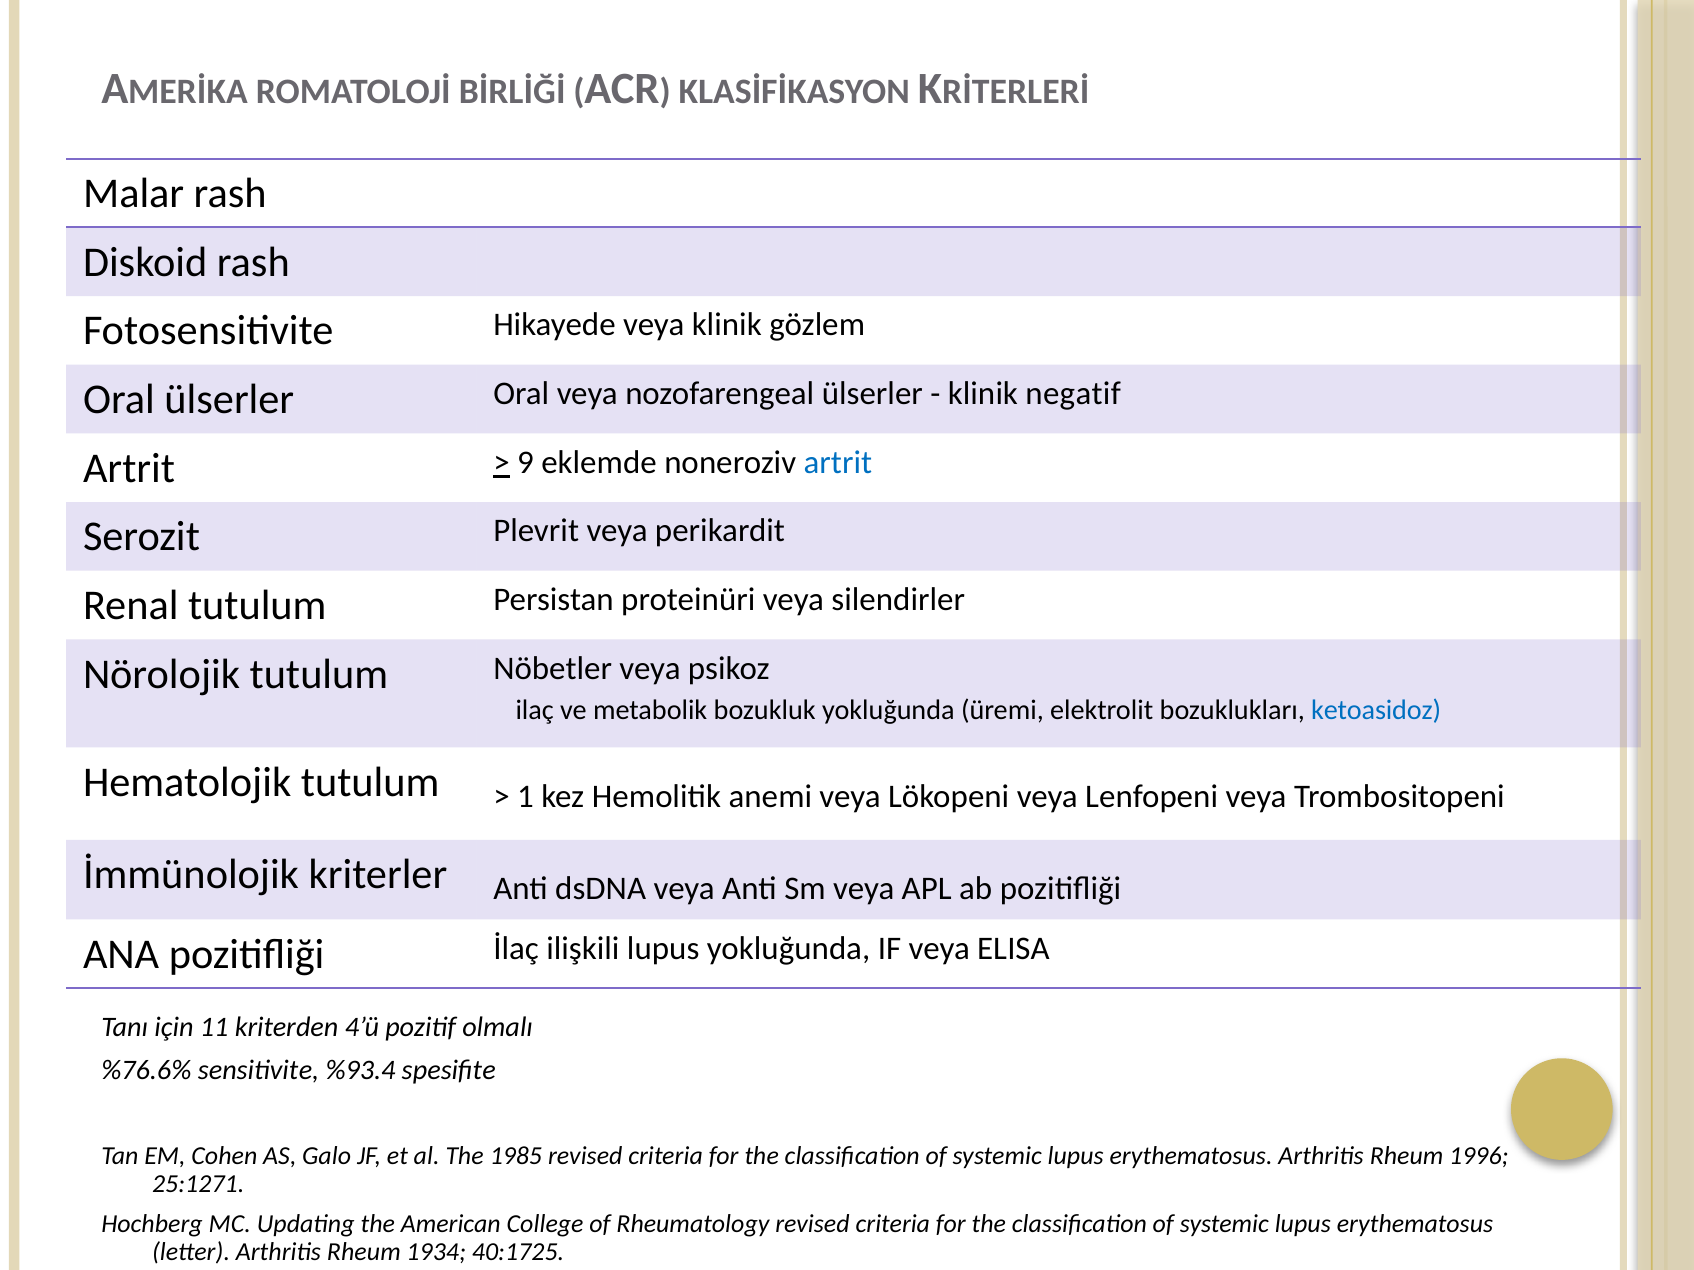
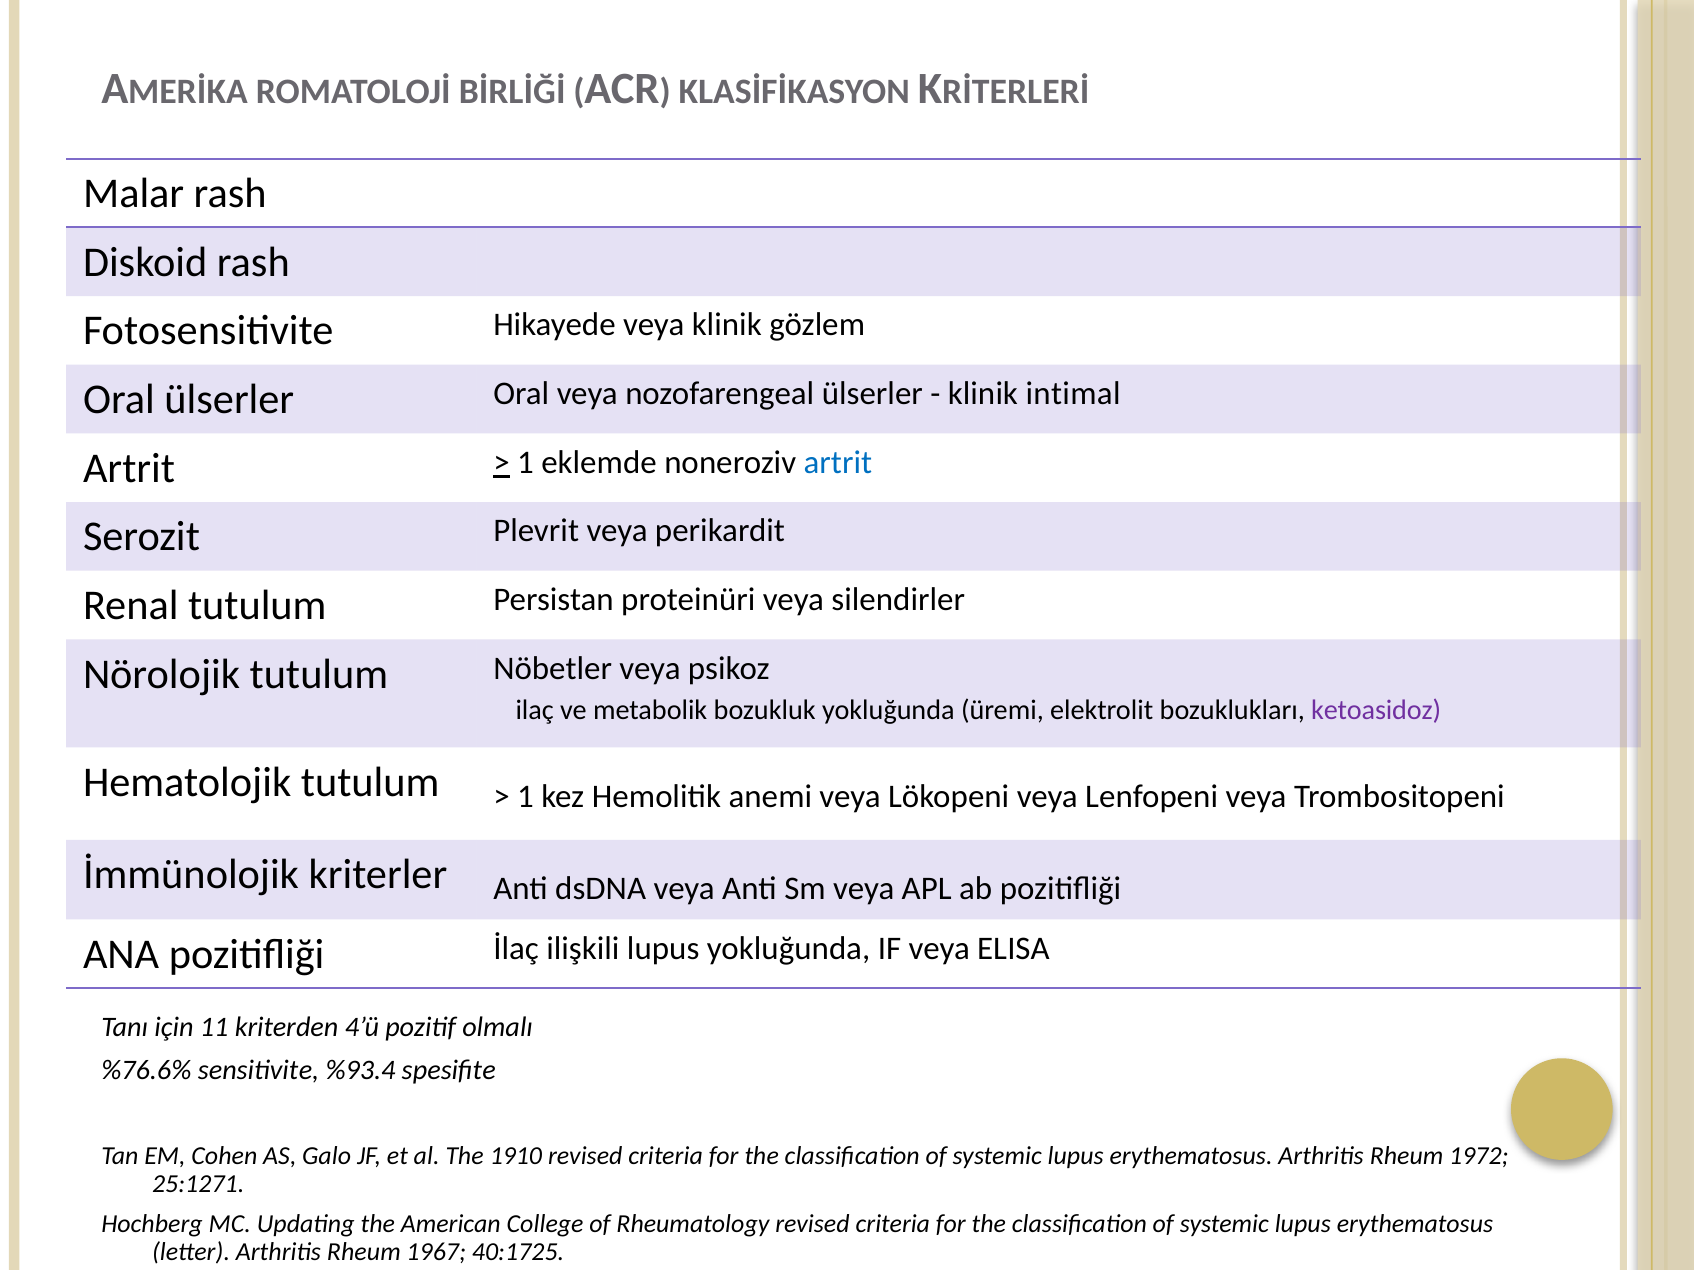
negatif: negatif -> intimal
9 at (525, 463): 9 -> 1
ketoasidoz colour: blue -> purple
1985: 1985 -> 1910
1996: 1996 -> 1972
1934: 1934 -> 1967
